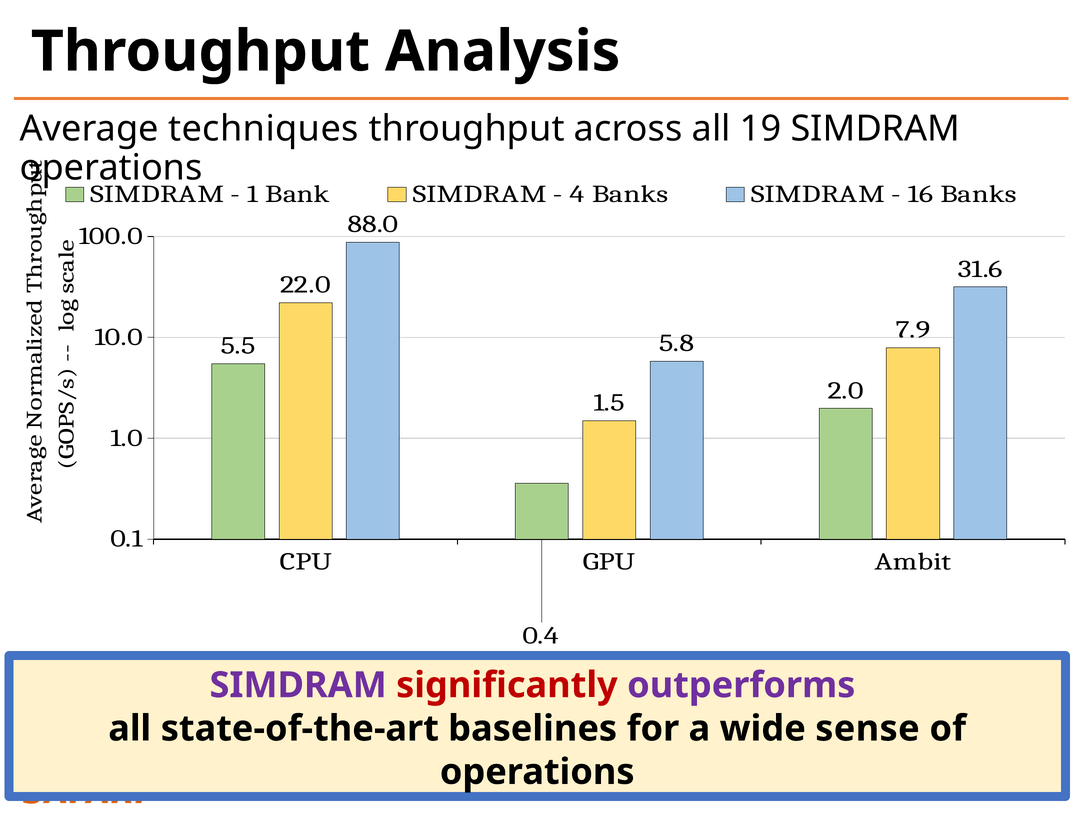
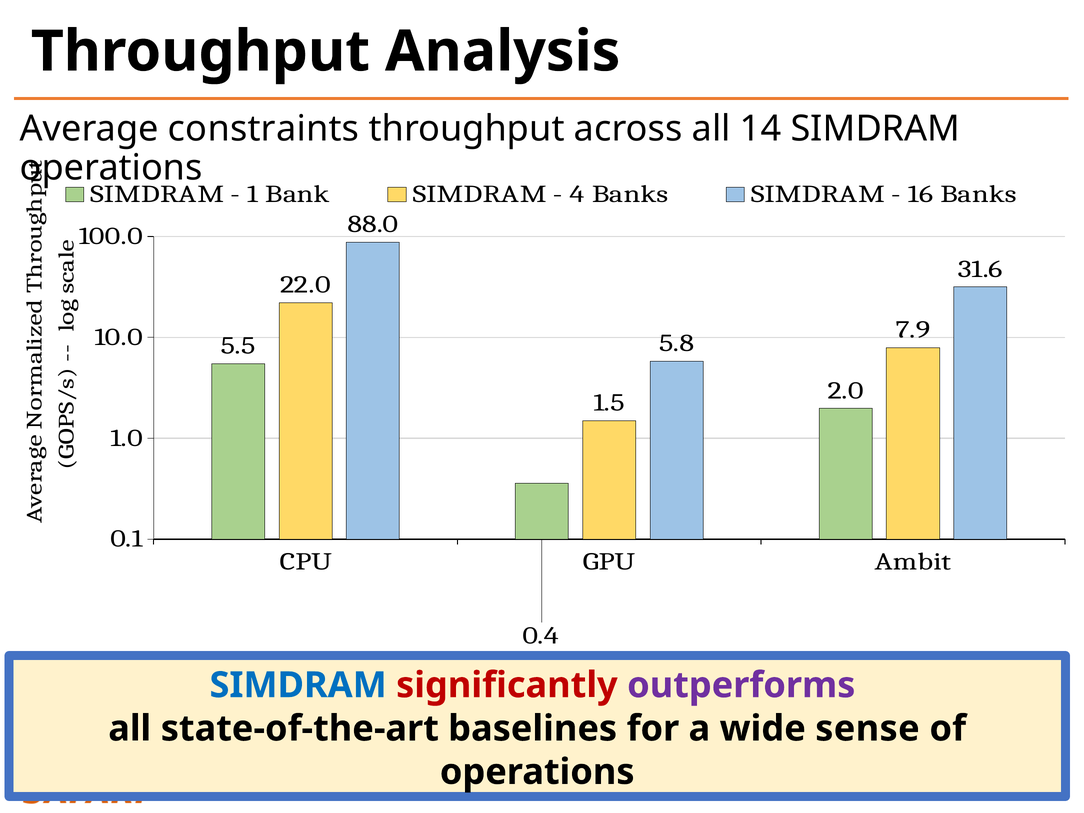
techniques: techniques -> constraints
19: 19 -> 14
SIMDRAM at (298, 685) colour: purple -> blue
